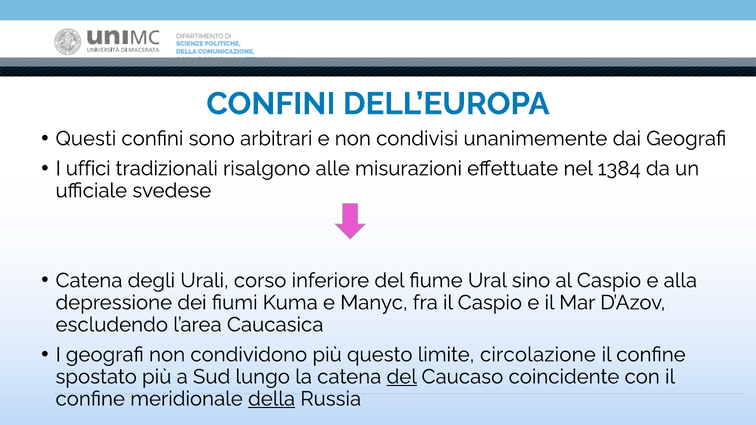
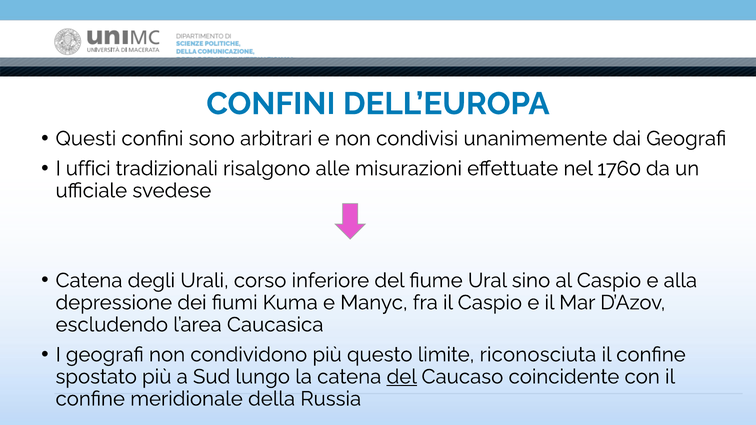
1384: 1384 -> 1760
circolazione: circolazione -> riconosciuta
della underline: present -> none
